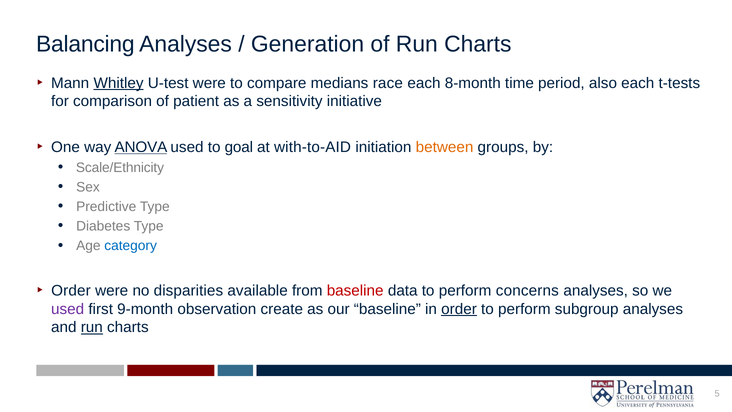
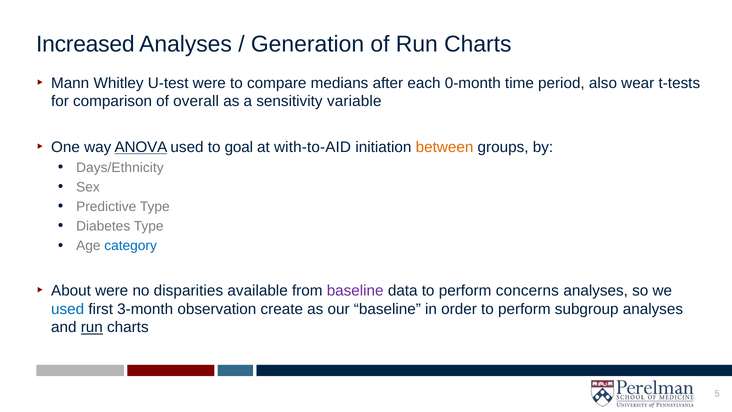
Balancing: Balancing -> Increased
Whitley underline: present -> none
race: race -> after
8-month: 8-month -> 0-month
also each: each -> wear
patient: patient -> overall
initiative: initiative -> variable
Scale/Ethnicity: Scale/Ethnicity -> Days/Ethnicity
Order at (71, 291): Order -> About
baseline at (355, 291) colour: red -> purple
used at (68, 309) colour: purple -> blue
9-month: 9-month -> 3-month
order at (459, 309) underline: present -> none
